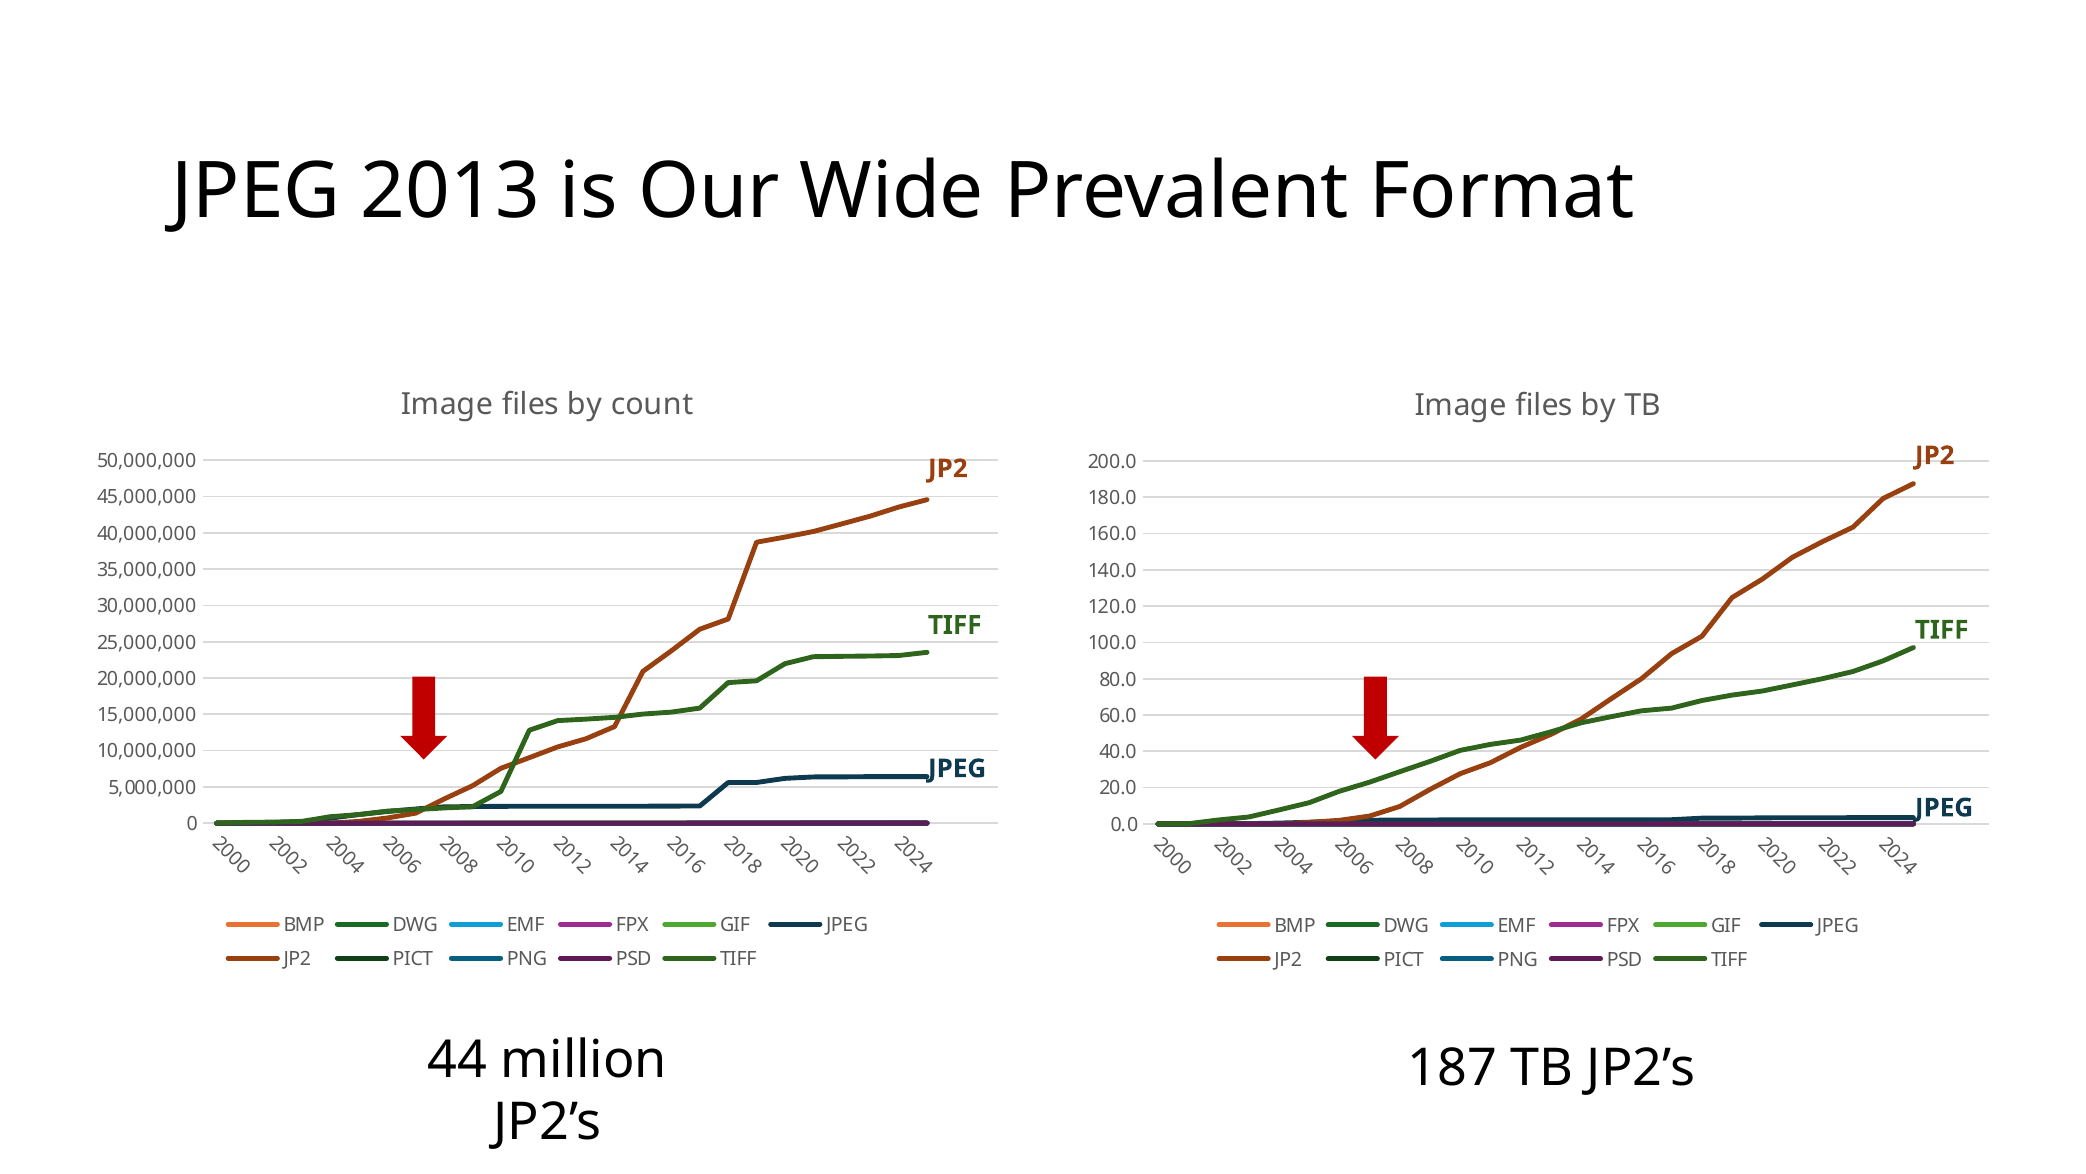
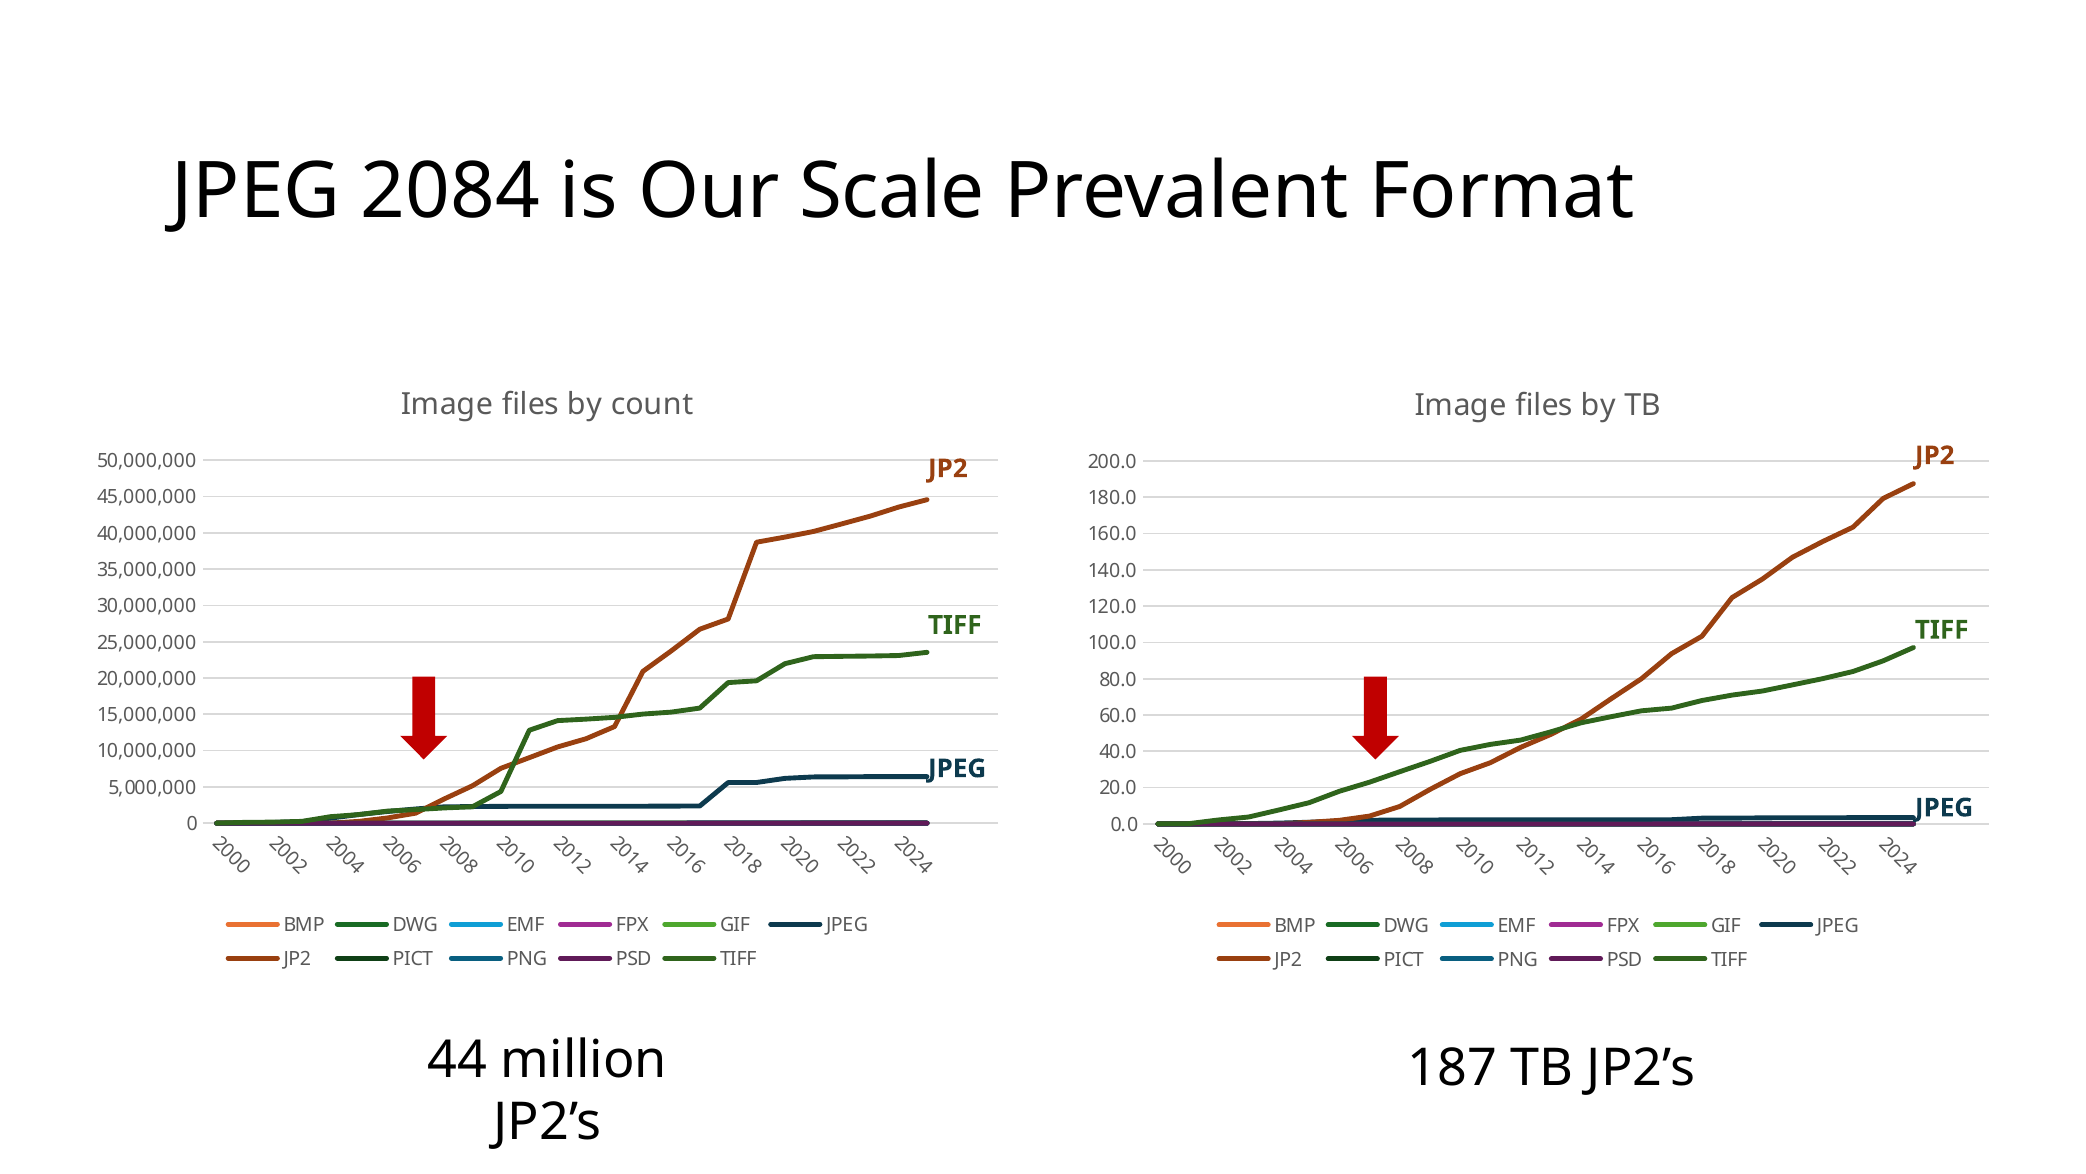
2013: 2013 -> 2084
Wide: Wide -> Scale
